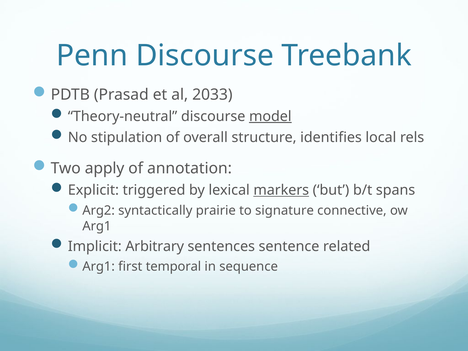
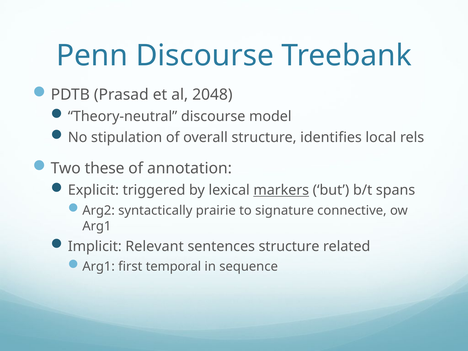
2033: 2033 -> 2048
model underline: present -> none
apply: apply -> these
Arbitrary: Arbitrary -> Relevant
sentences sentence: sentence -> structure
